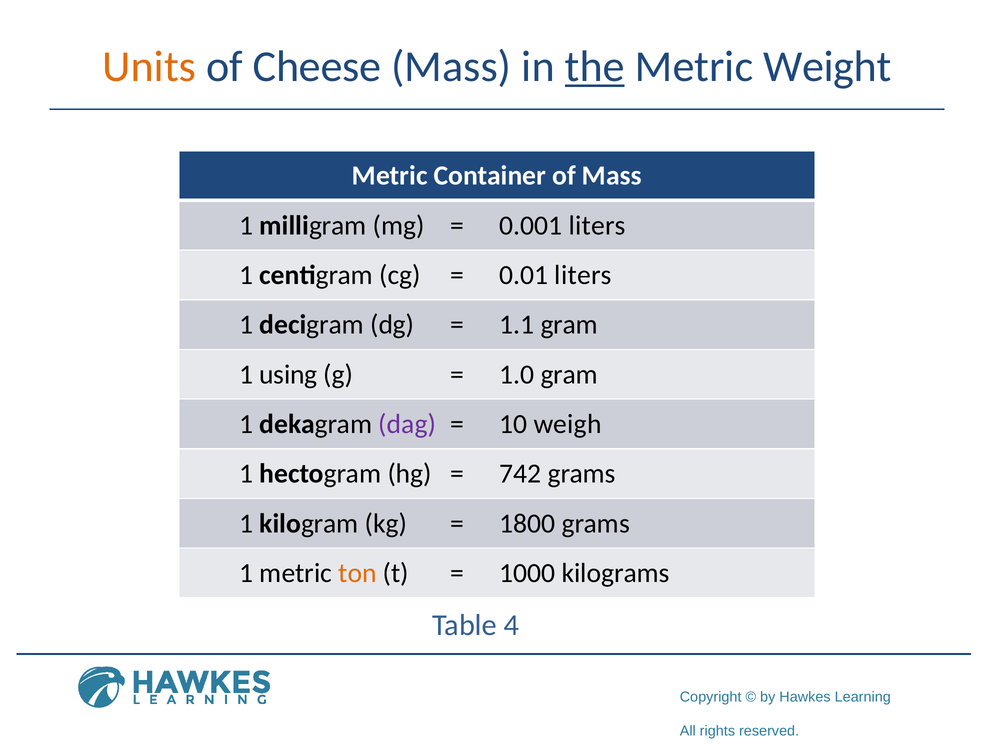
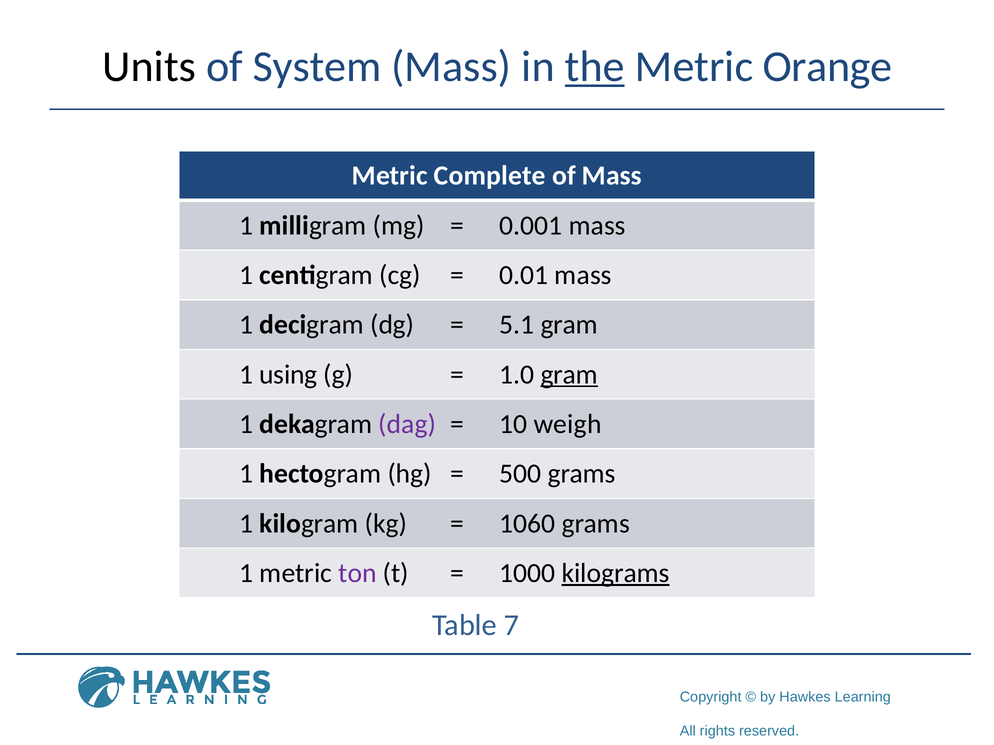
Units colour: orange -> black
Cheese: Cheese -> System
Weight: Weight -> Orange
Container: Container -> Complete
0.001 liters: liters -> mass
0.01 liters: liters -> mass
1.1: 1.1 -> 5.1
gram at (569, 375) underline: none -> present
742: 742 -> 500
1800: 1800 -> 1060
ton colour: orange -> purple
kilograms underline: none -> present
4: 4 -> 7
